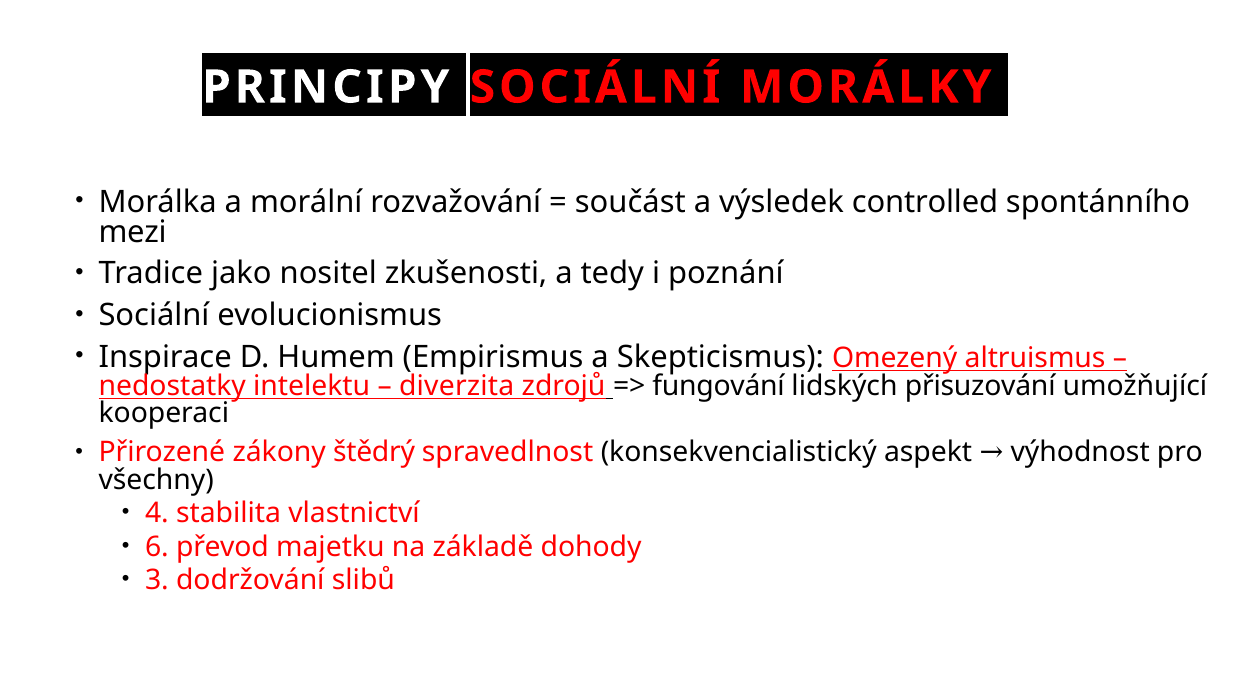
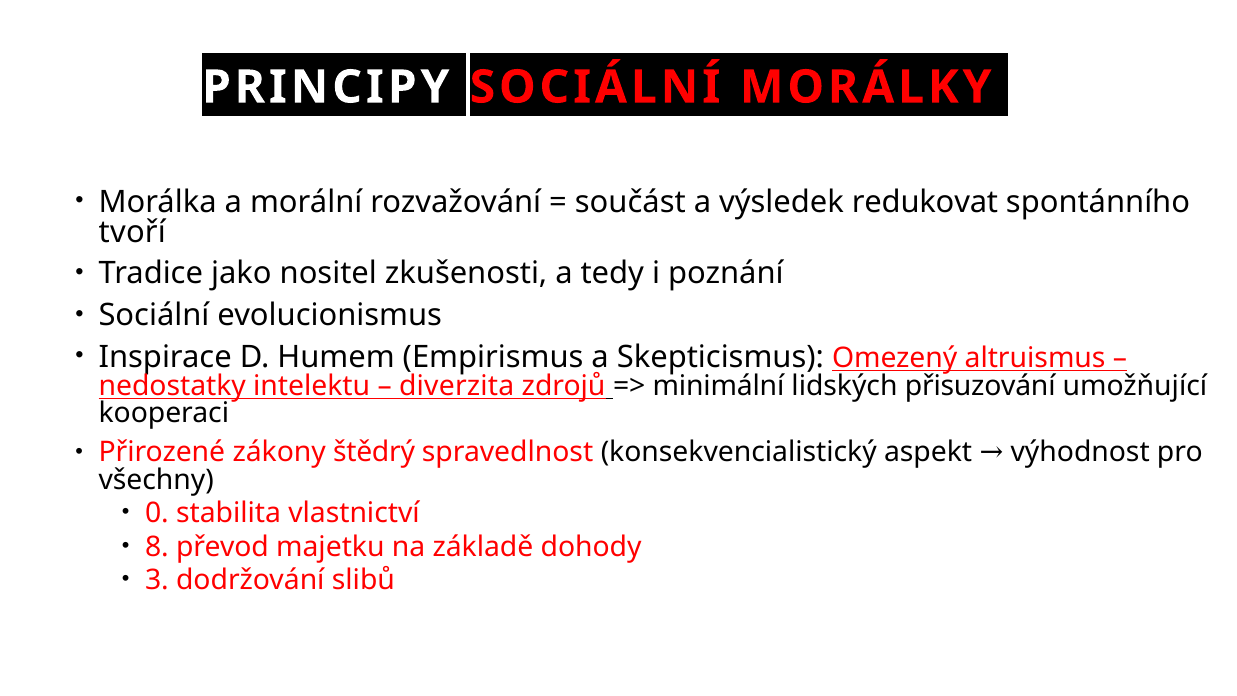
controlled: controlled -> redukovat
mezi: mezi -> tvoří
fungování: fungování -> minimální
4: 4 -> 0
6: 6 -> 8
